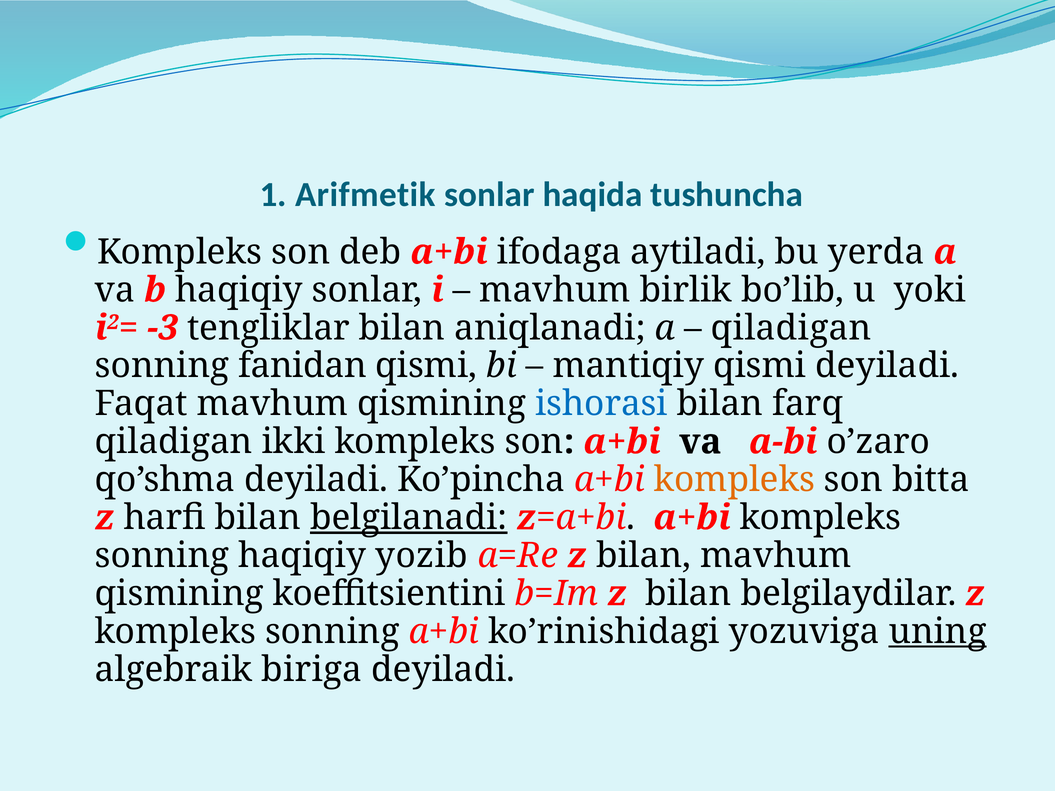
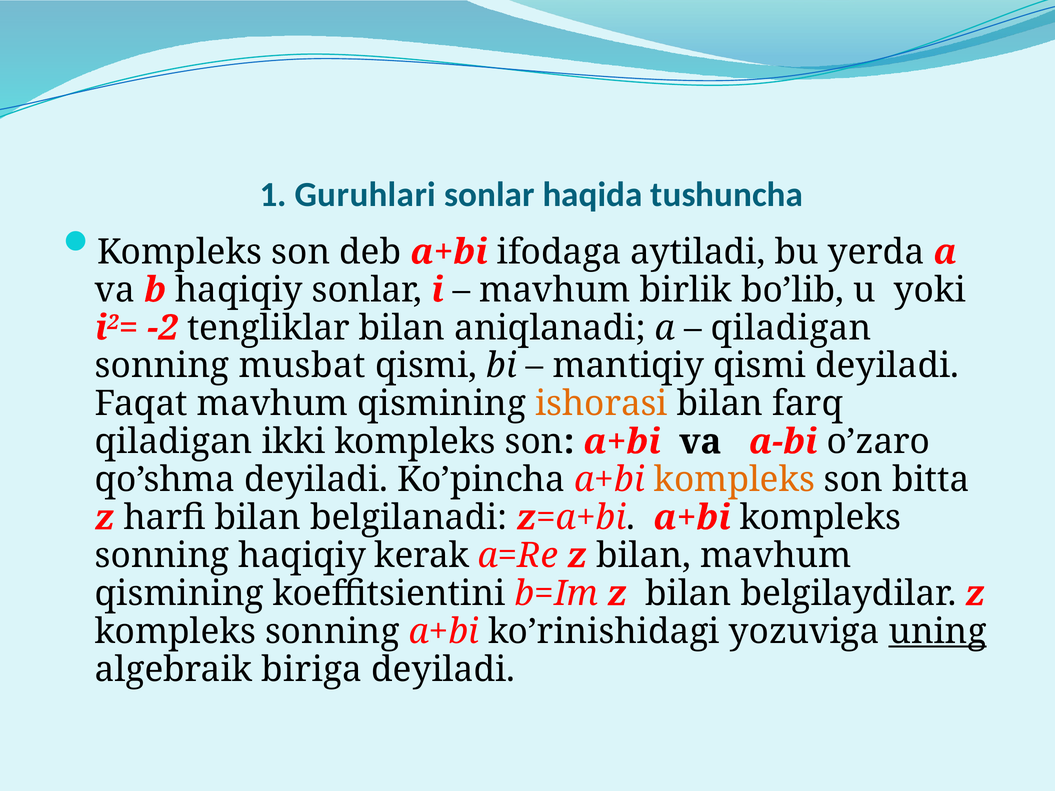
Arifmetik: Arifmetik -> Guruhlari
-3: -3 -> -2
fanidan: fanidan -> musbat
ishorasi colour: blue -> orange
belgilanadi underline: present -> none
yozib: yozib -> kerak
